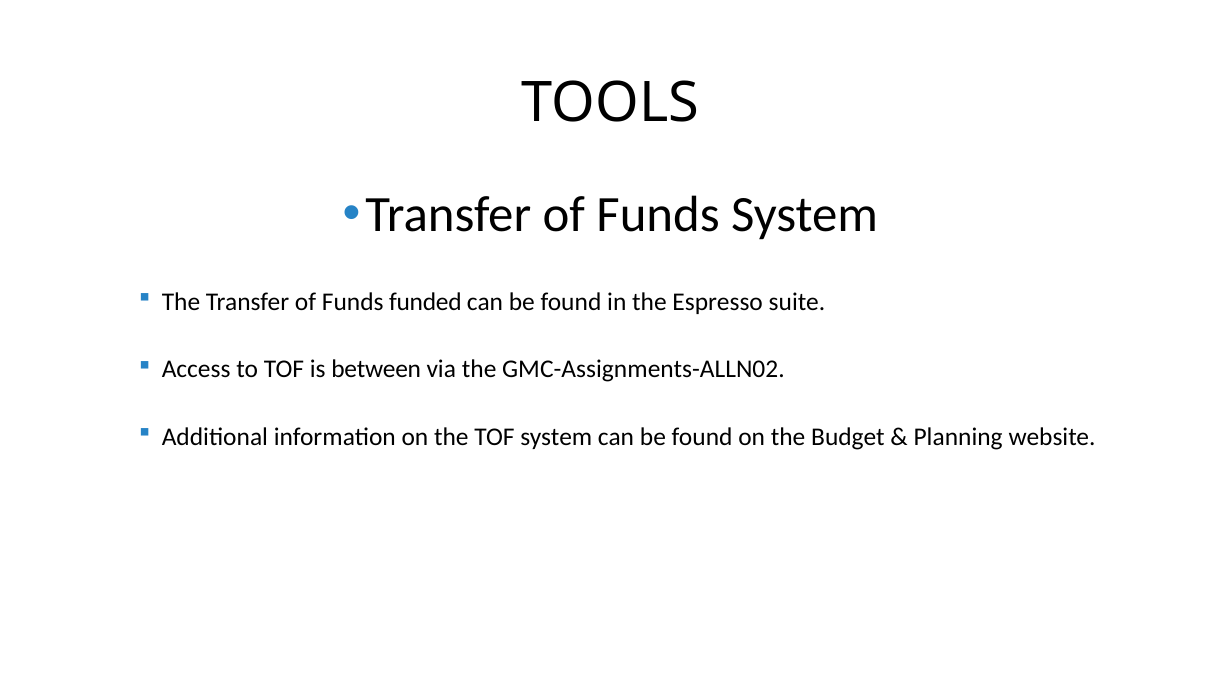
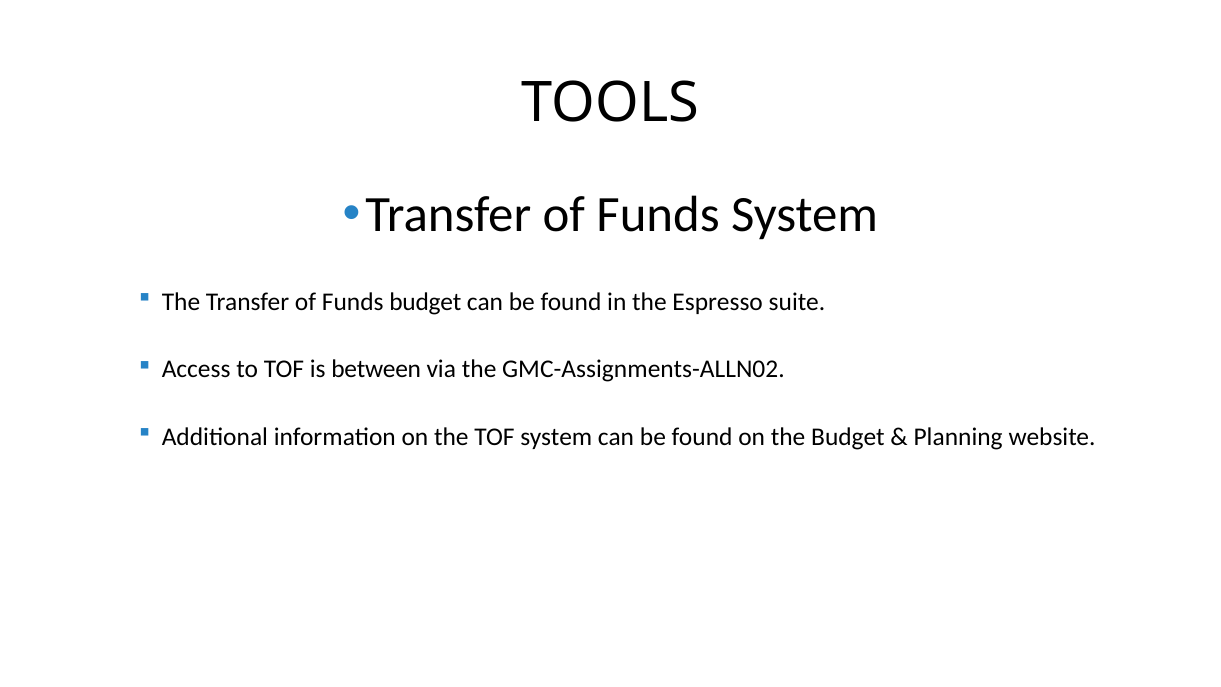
Funds funded: funded -> budget
